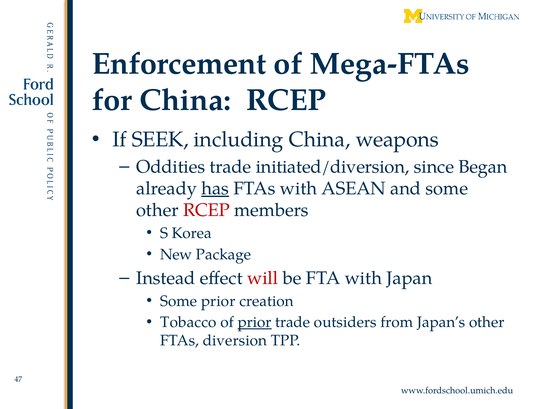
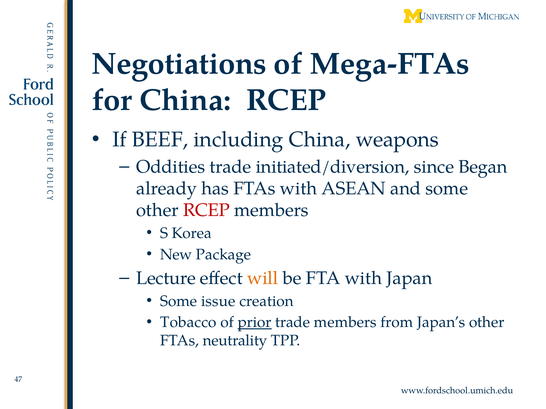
Enforcement: Enforcement -> Negotiations
SEEK: SEEK -> BEEF
has underline: present -> none
Instead: Instead -> Lecture
will colour: red -> orange
Some prior: prior -> issue
trade outsiders: outsiders -> members
diversion: diversion -> neutrality
